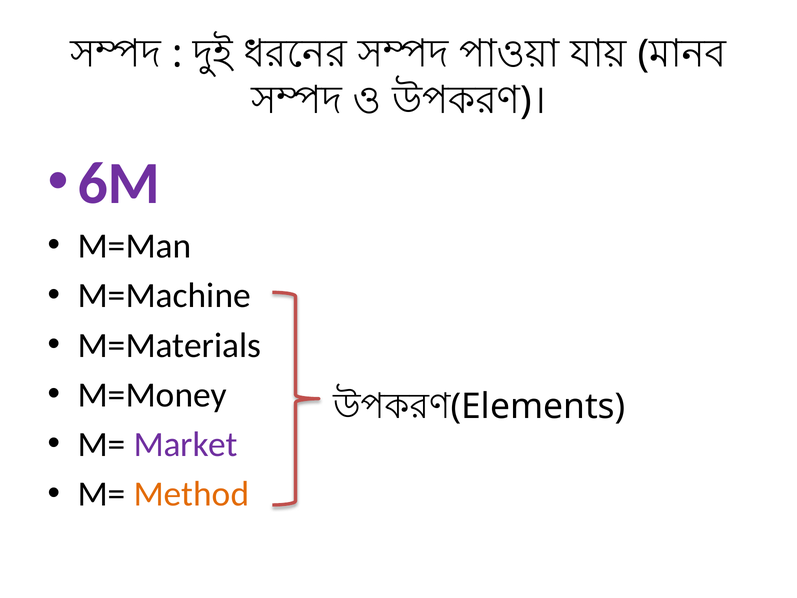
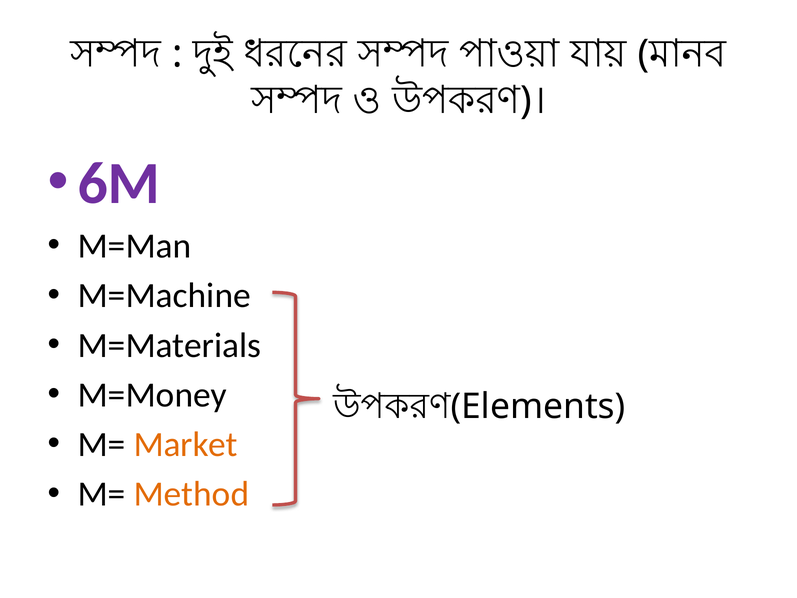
Market colour: purple -> orange
